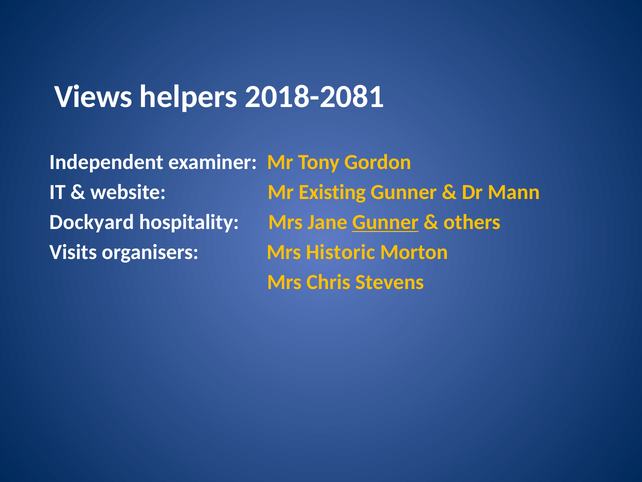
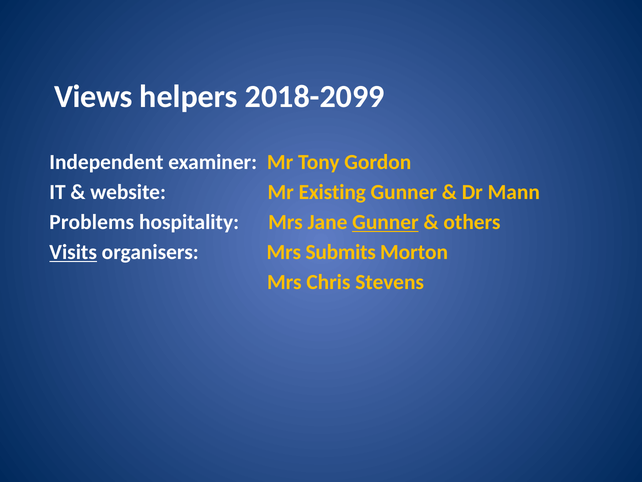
2018-2081: 2018-2081 -> 2018-2099
Dockyard: Dockyard -> Problems
Visits underline: none -> present
Historic: Historic -> Submits
